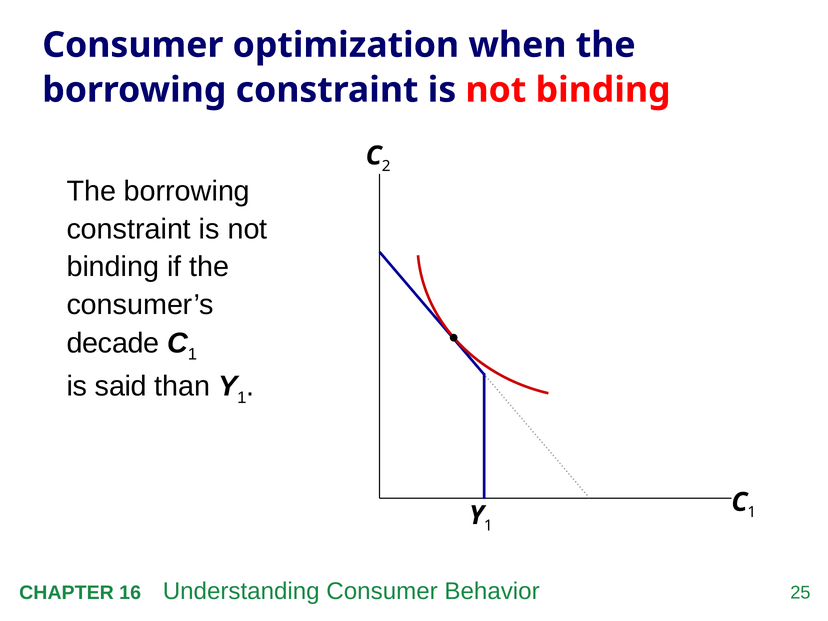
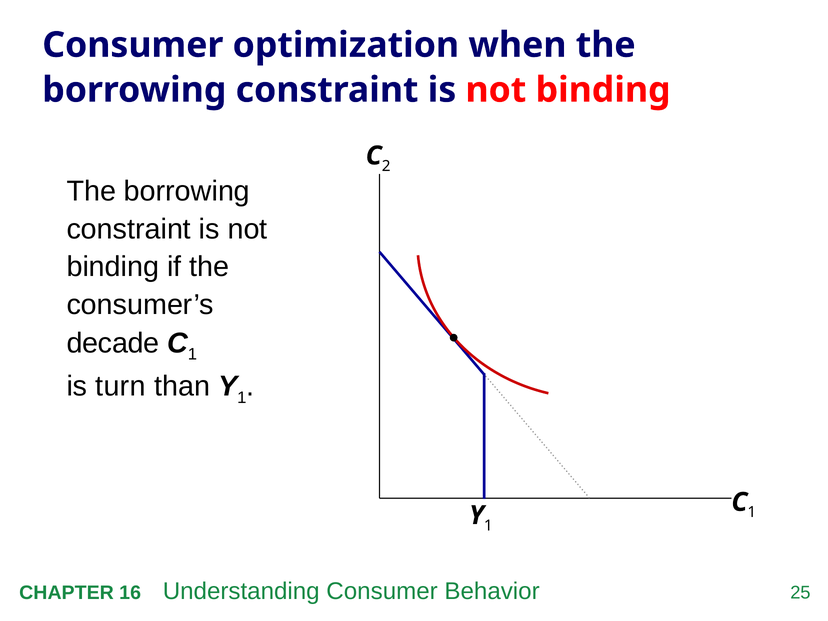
said: said -> turn
